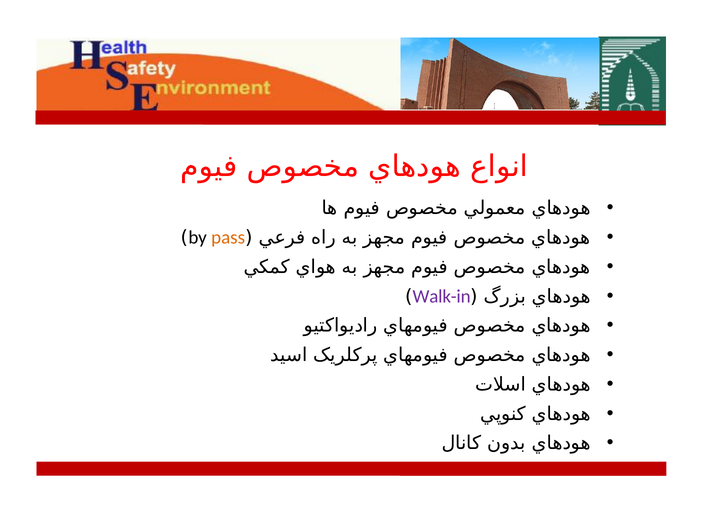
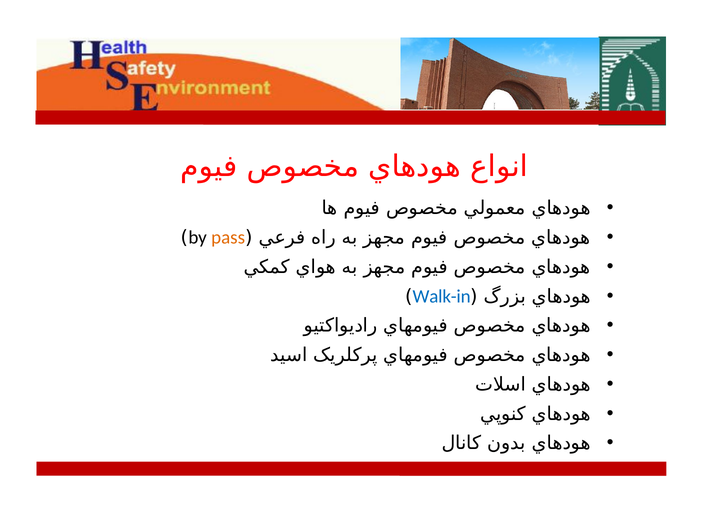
Walk-in colour: purple -> blue
